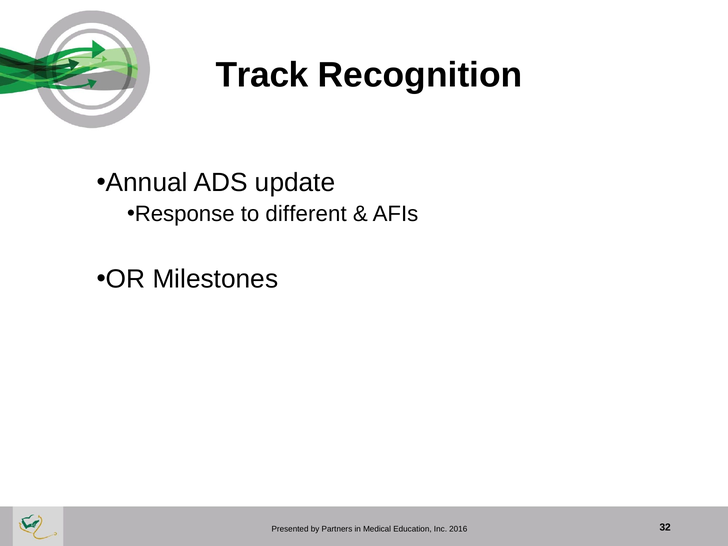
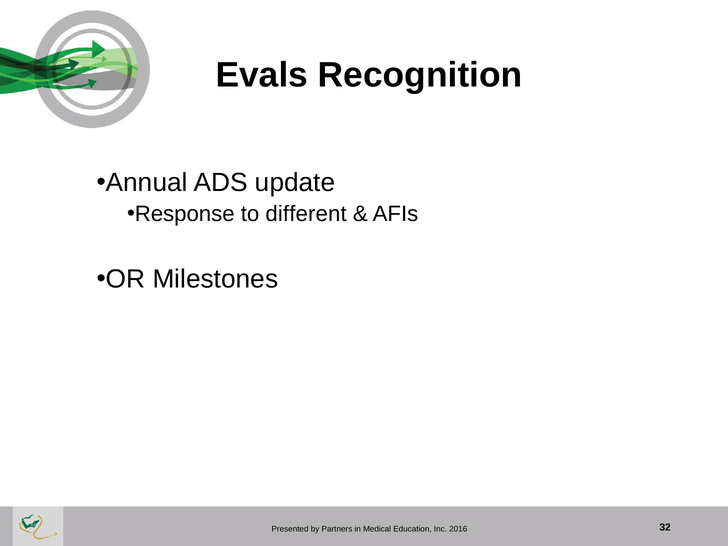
Track: Track -> Evals
